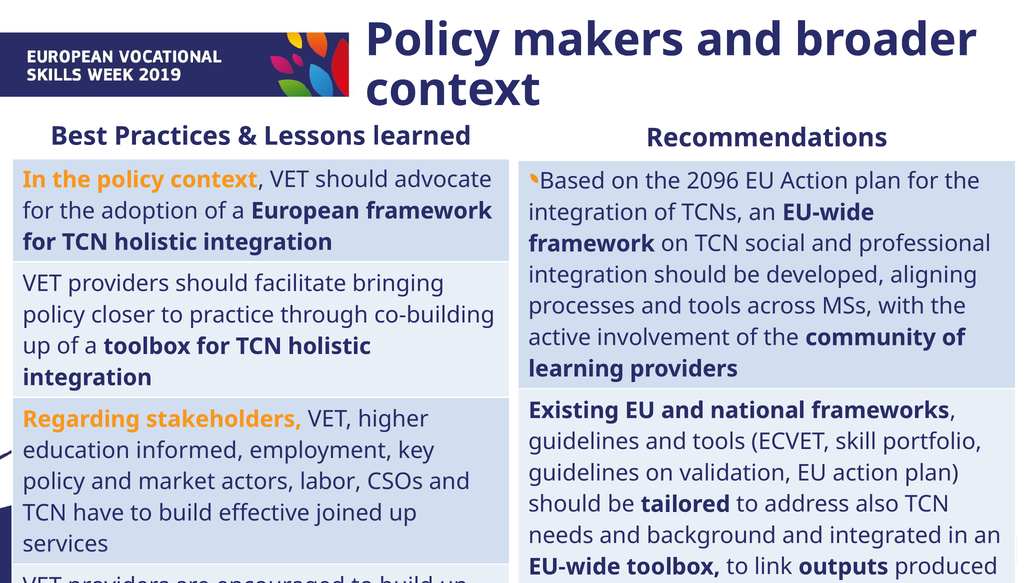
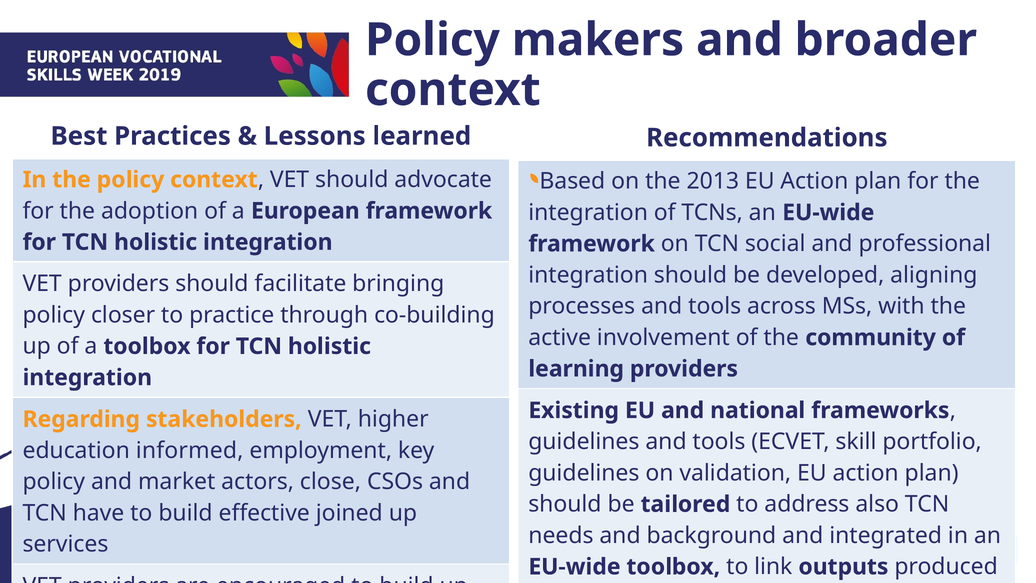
2096: 2096 -> 2013
labor: labor -> close
